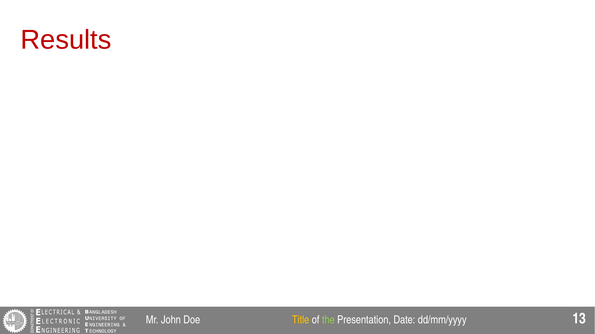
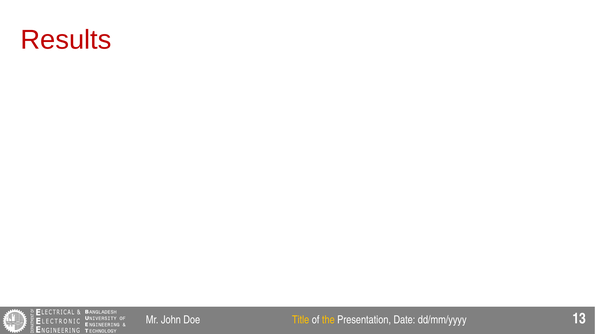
the colour: light green -> yellow
